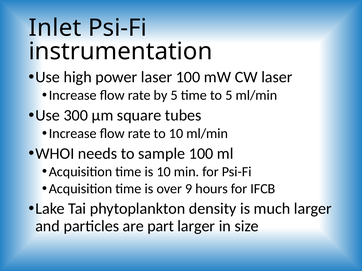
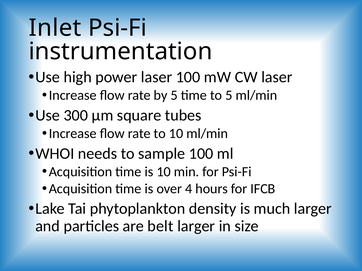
9: 9 -> 4
part: part -> belt
